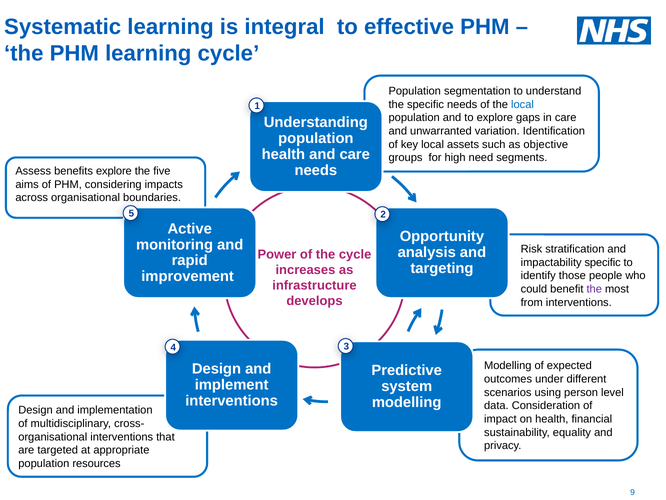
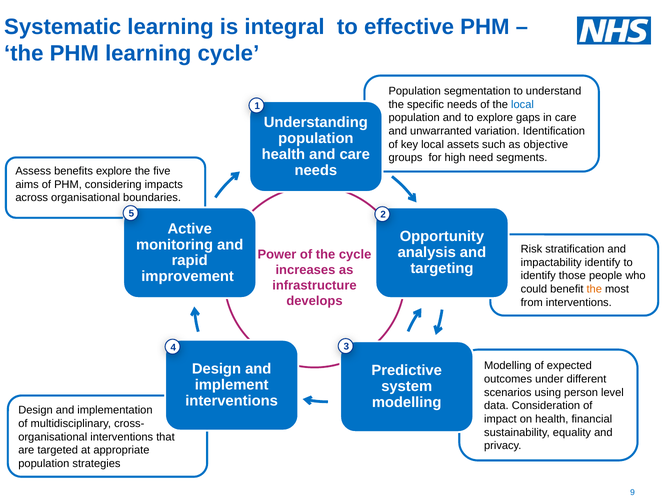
impactability specific: specific -> identify
the at (594, 289) colour: purple -> orange
resources: resources -> strategies
